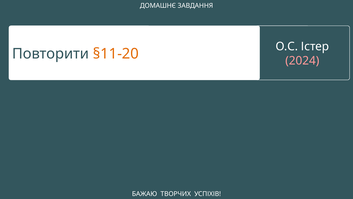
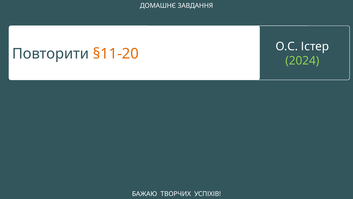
2024 colour: pink -> light green
